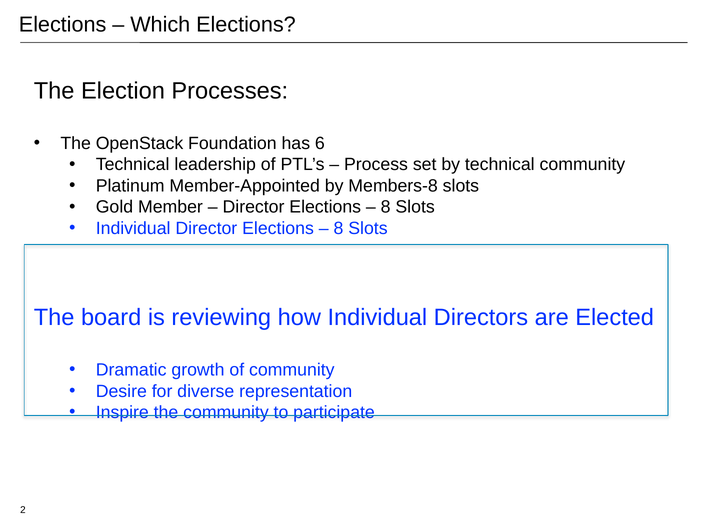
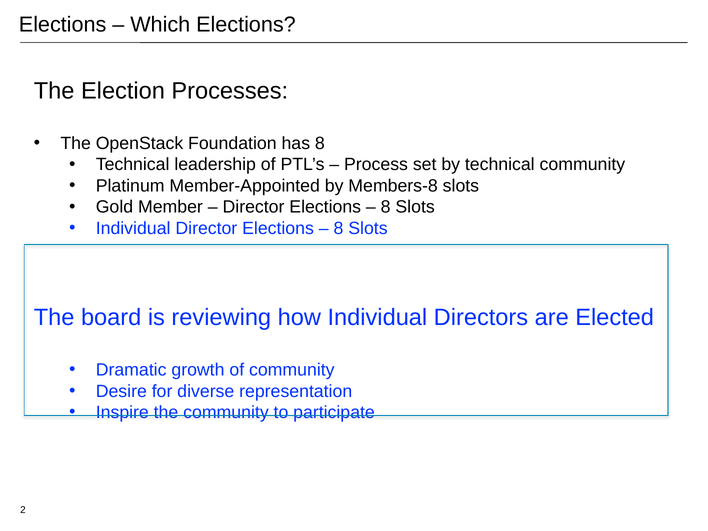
has 6: 6 -> 8
